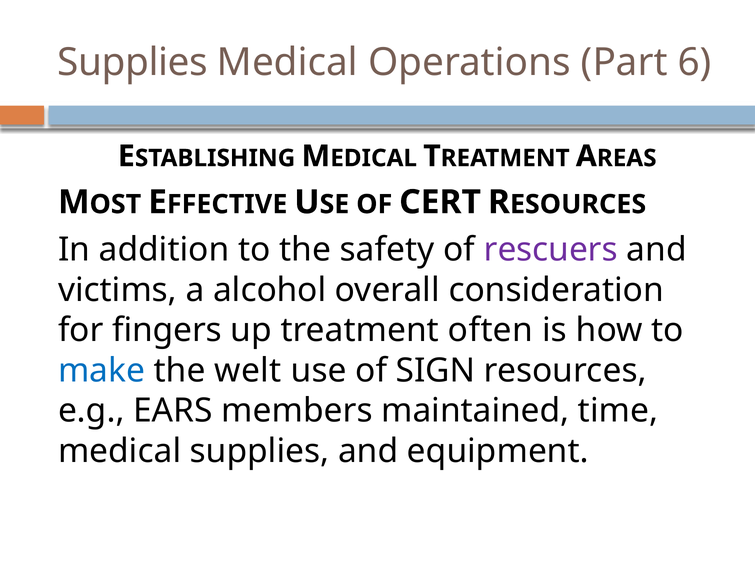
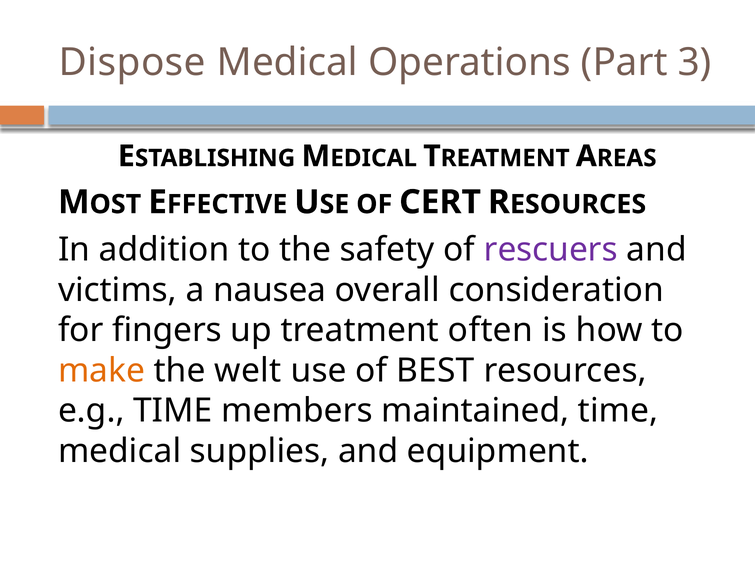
Supplies at (133, 62): Supplies -> Dispose
6: 6 -> 3
alcohol: alcohol -> nausea
make colour: blue -> orange
SIGN: SIGN -> BEST
e.g EARS: EARS -> TIME
